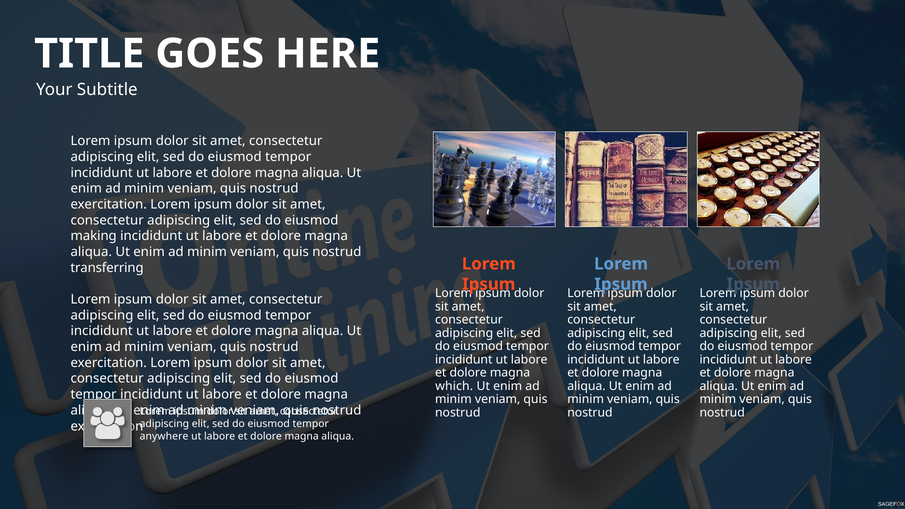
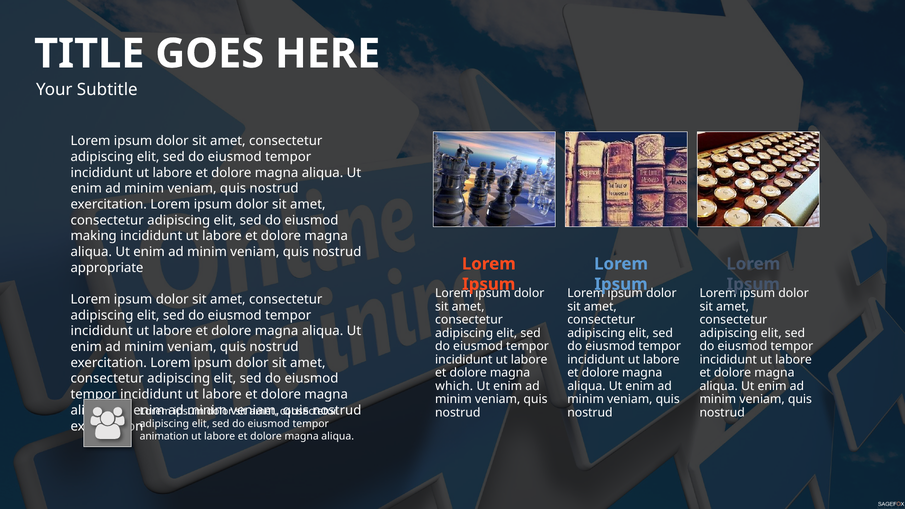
transferring: transferring -> appropriate
anywhere: anywhere -> animation
